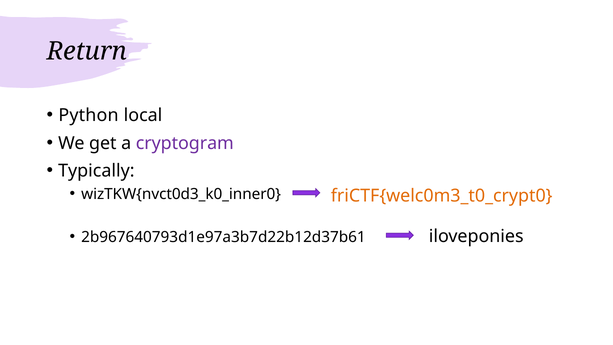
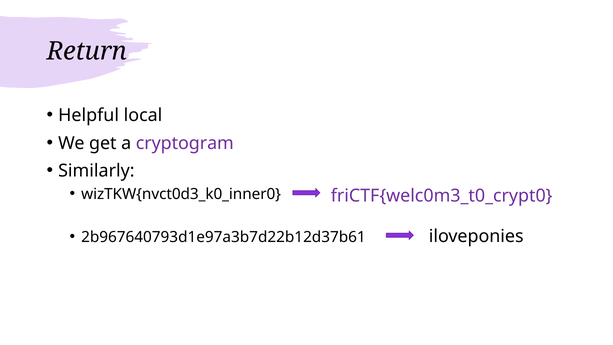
Python: Python -> Helpful
Typically: Typically -> Similarly
friCTF{welc0m3_t0_crypt0 colour: orange -> purple
